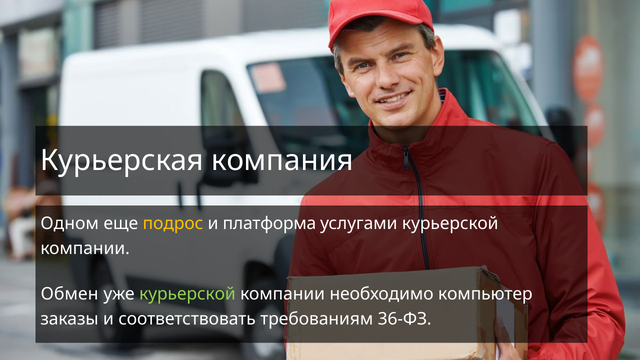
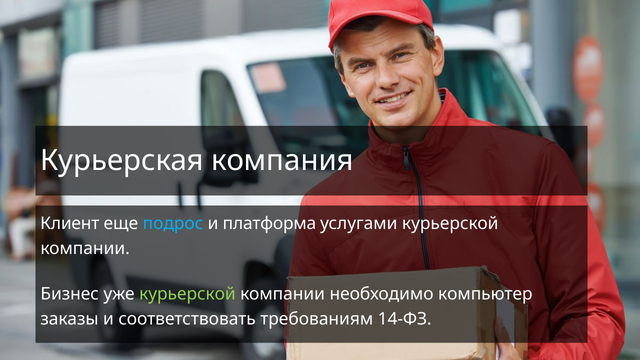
Одном: Одном -> Клиент
подрос colour: yellow -> light blue
Обмен: Обмен -> Бизнес
36-ФЗ: 36-ФЗ -> 14-ФЗ
